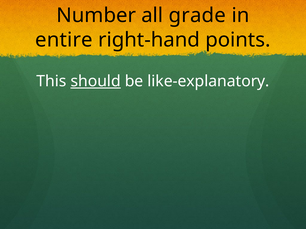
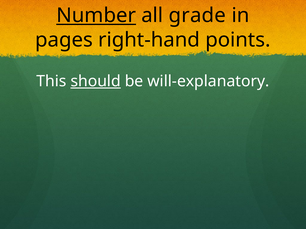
Number underline: none -> present
entire: entire -> pages
like-explanatory: like-explanatory -> will-explanatory
